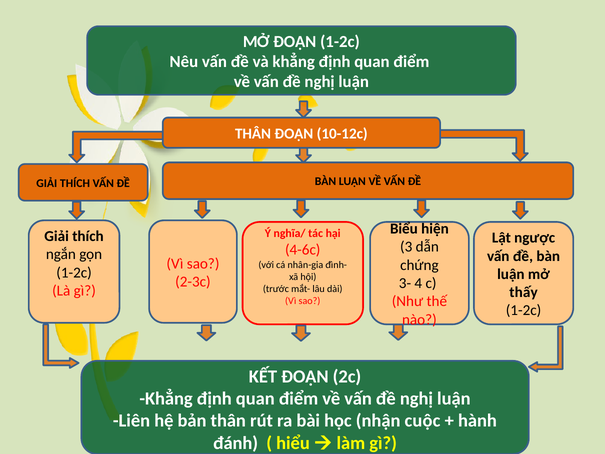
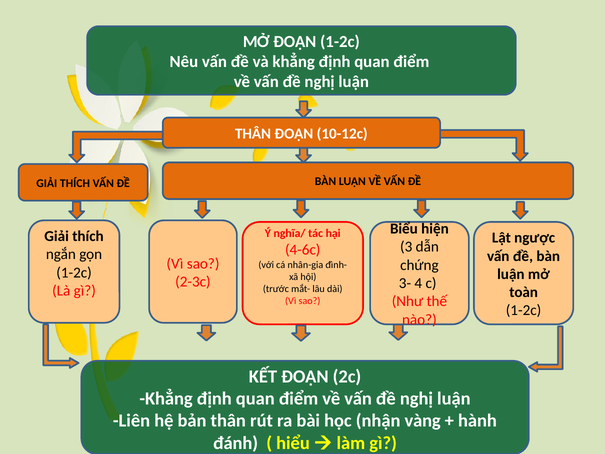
thấy: thấy -> toàn
cuộc: cuộc -> vàng
